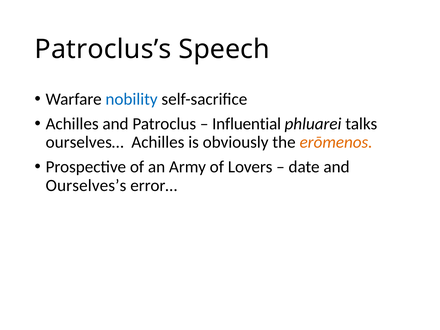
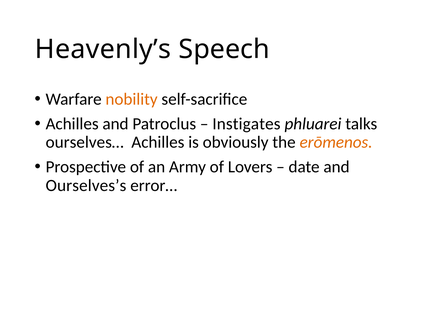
Patroclus’s: Patroclus’s -> Heavenly’s
nobility colour: blue -> orange
Influential: Influential -> Instigates
